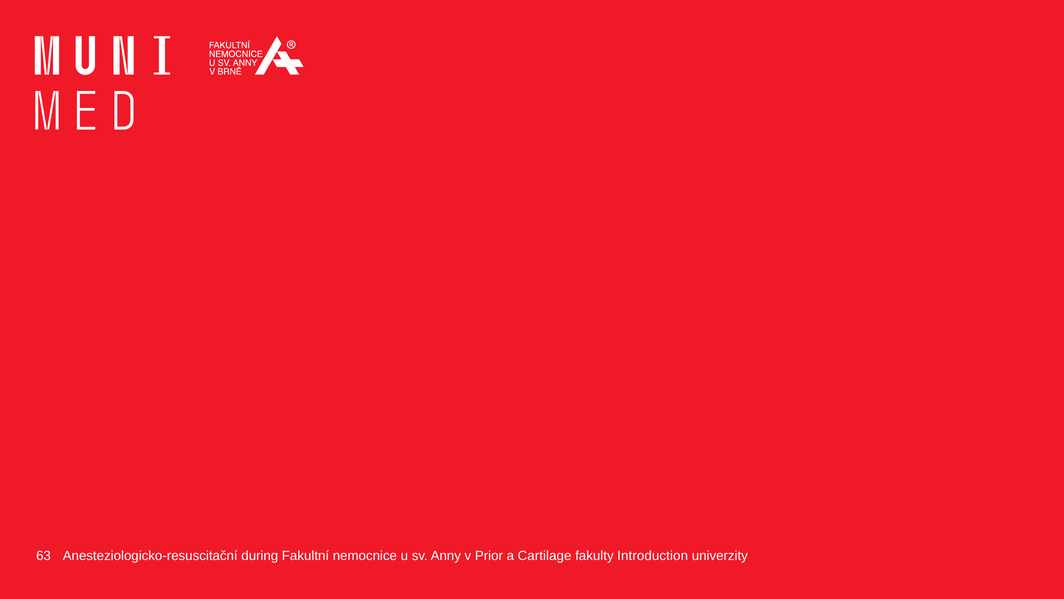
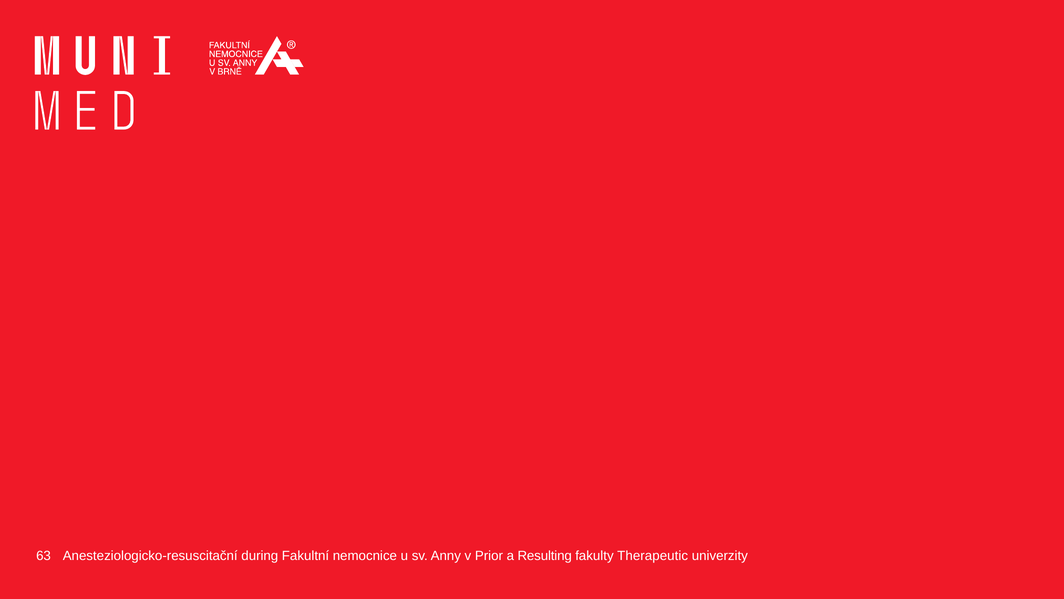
Cartilage: Cartilage -> Resulting
Introduction: Introduction -> Therapeutic
